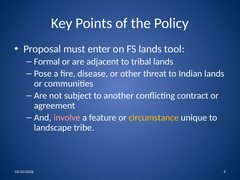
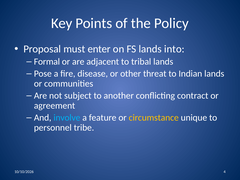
tool: tool -> into
involve colour: pink -> light blue
landscape: landscape -> personnel
